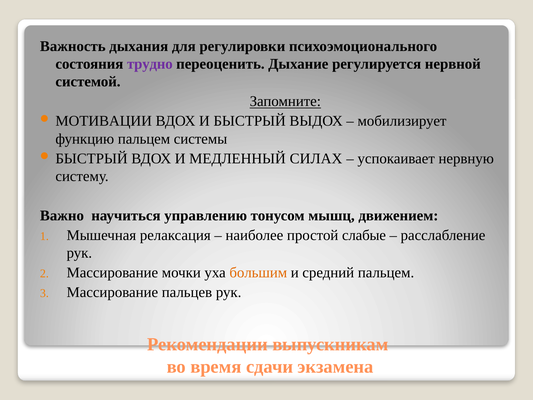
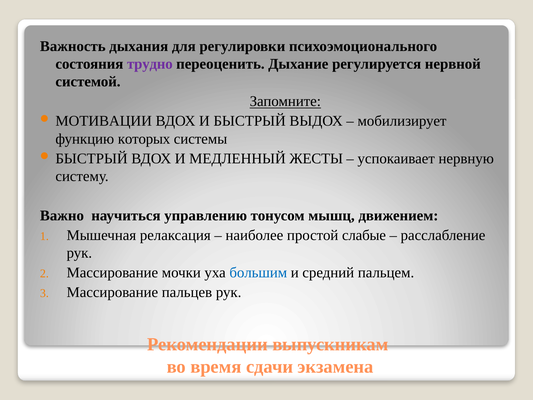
функцию пальцем: пальцем -> которых
СИЛАХ: СИЛАХ -> ЖЕСТЫ
большим colour: orange -> blue
